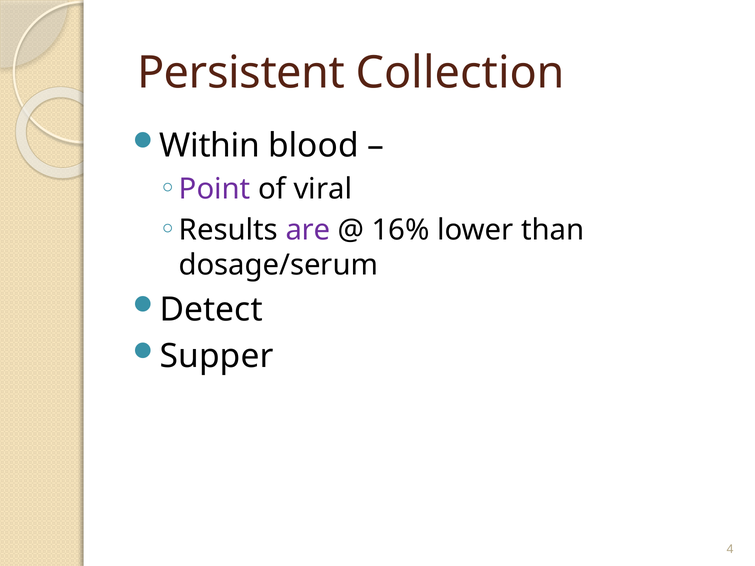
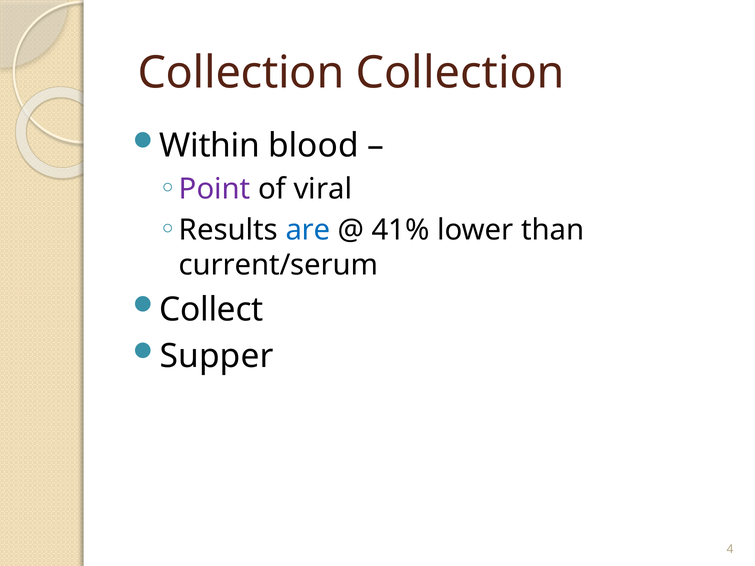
Persistent at (241, 73): Persistent -> Collection
are colour: purple -> blue
16%: 16% -> 41%
dosage/serum: dosage/serum -> current/serum
Detect: Detect -> Collect
